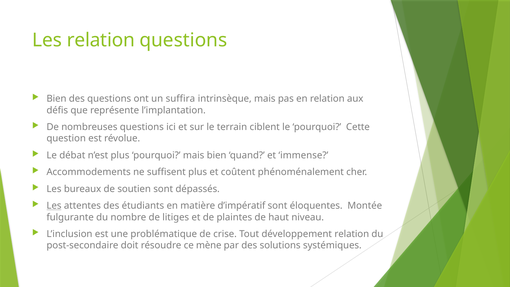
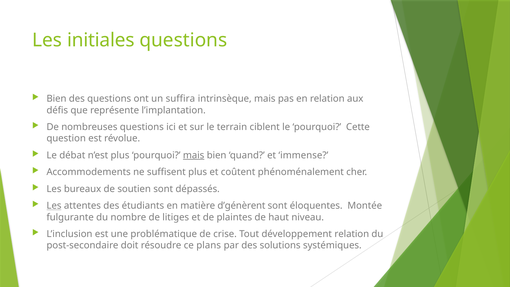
Les relation: relation -> initiales
mais at (194, 155) underline: none -> present
d’impératif: d’impératif -> d’génèrent
mène: mène -> plans
